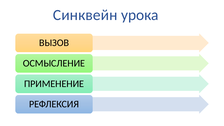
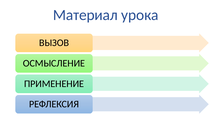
Синквейн: Синквейн -> Материал
